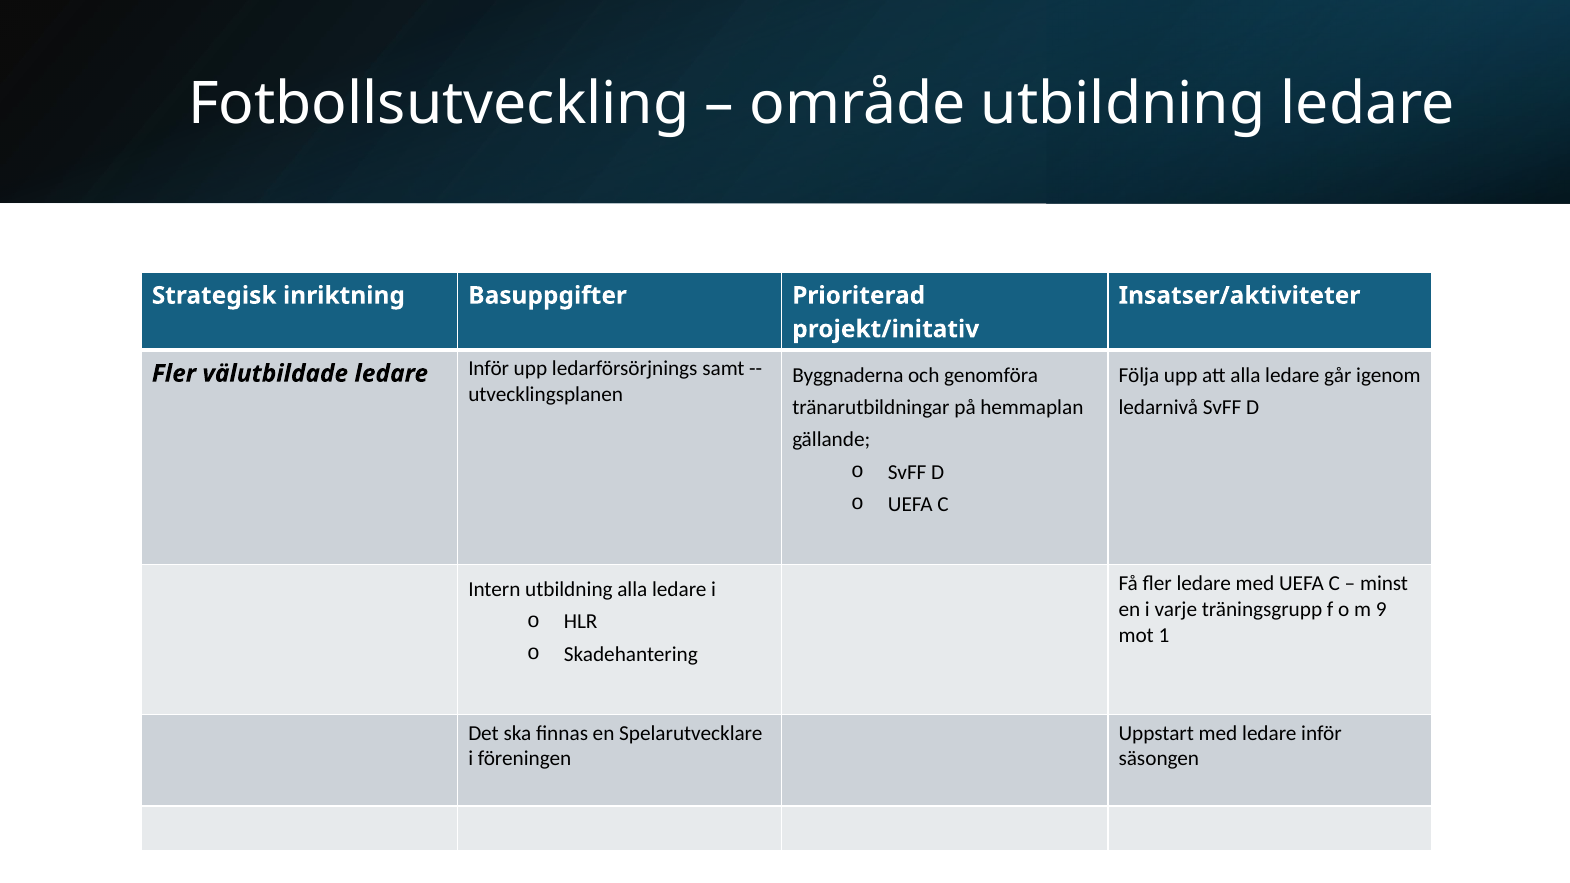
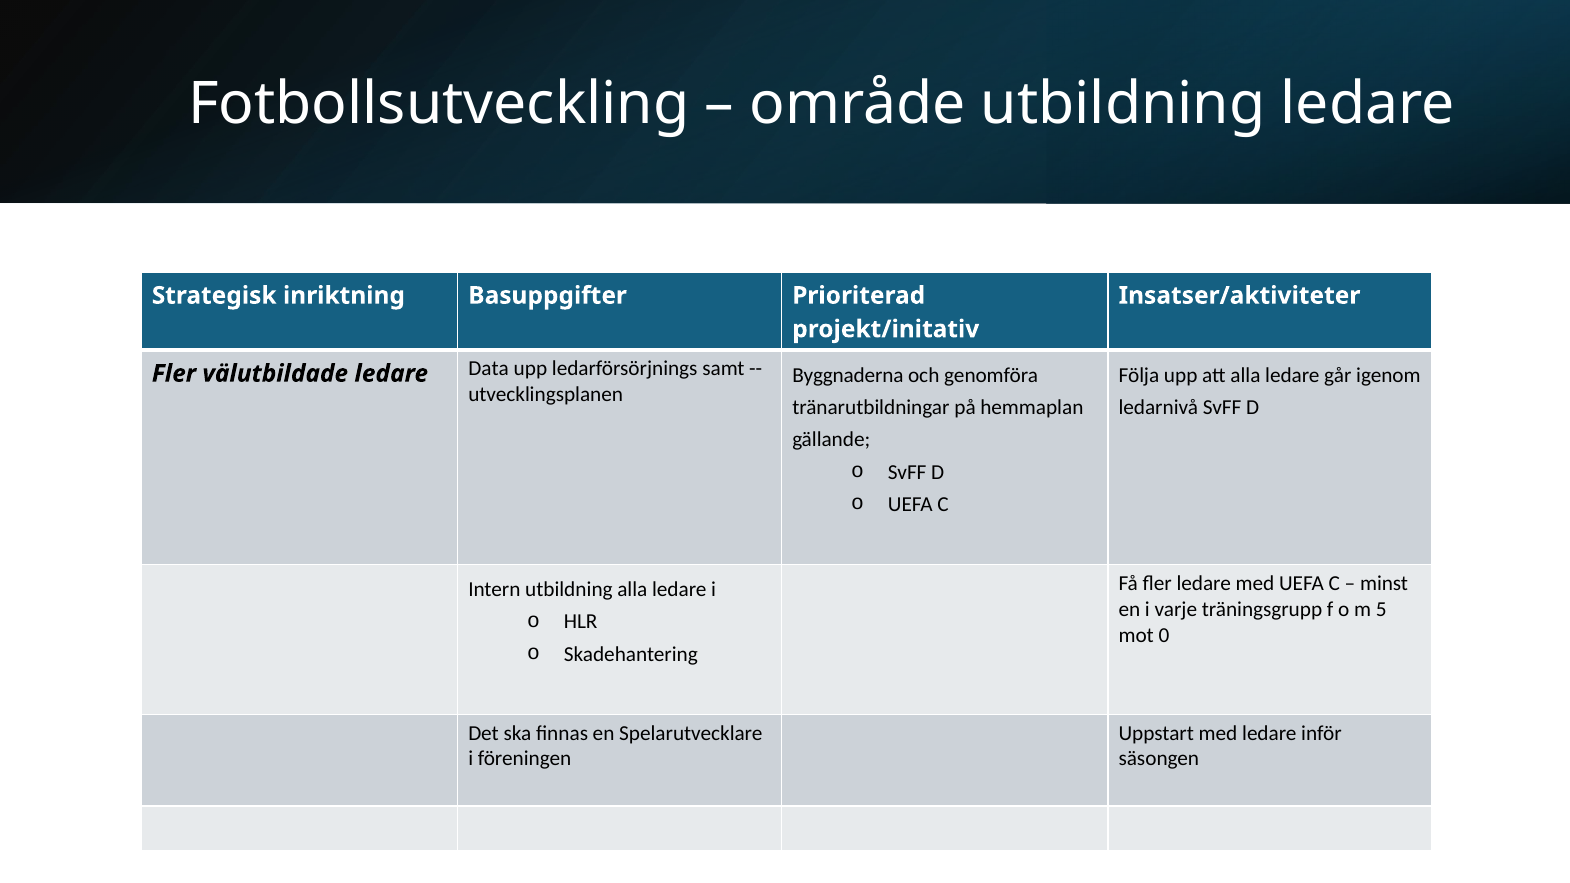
välutbildade ledare Inför: Inför -> Data
9: 9 -> 5
1: 1 -> 0
